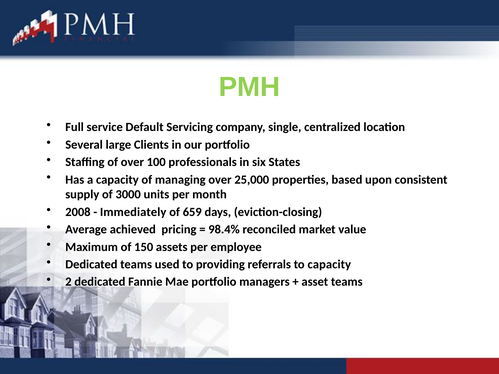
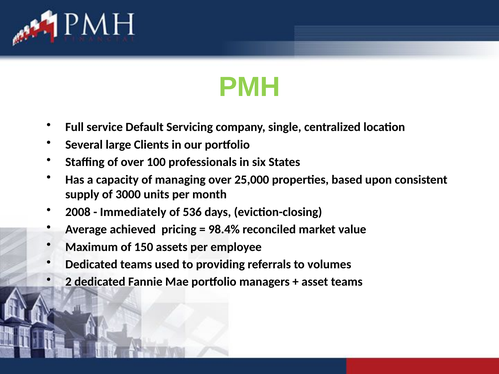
659: 659 -> 536
to capacity: capacity -> volumes
